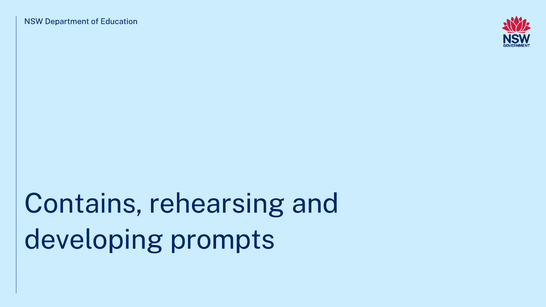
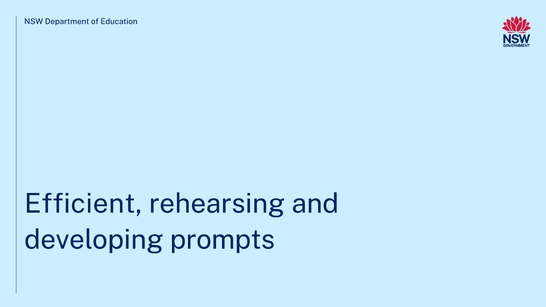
Contains: Contains -> Efficient
